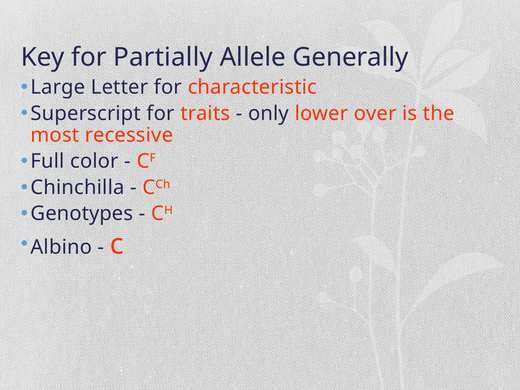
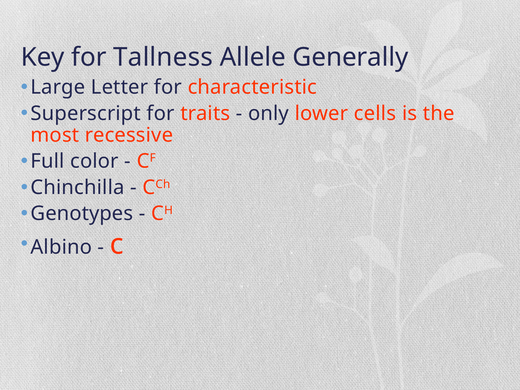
Partially: Partially -> Tallness
over: over -> cells
